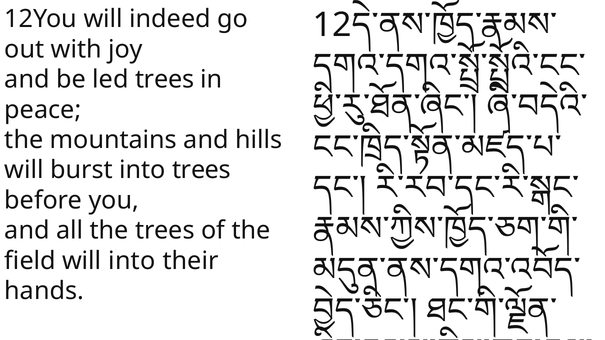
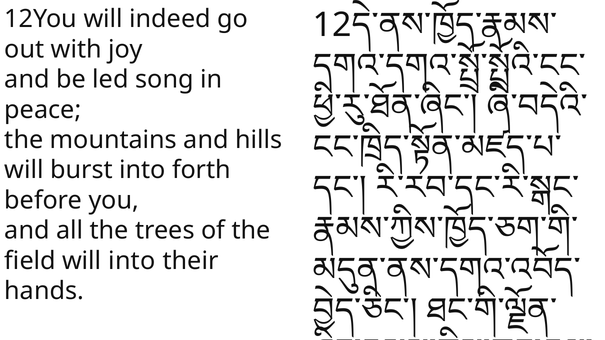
led trees: trees -> song
into trees: trees -> forth
